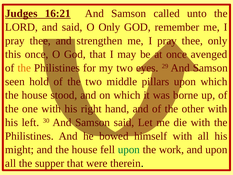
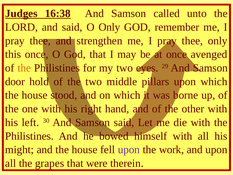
16:21: 16:21 -> 16:38
seen: seen -> door
upon at (129, 149) colour: green -> purple
supper: supper -> grapes
